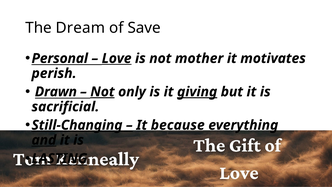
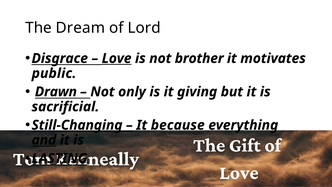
Save: Save -> Lord
Personal: Personal -> Disgrace
mother: mother -> brother
perish: perish -> public
Not at (102, 92) underline: present -> none
giving underline: present -> none
